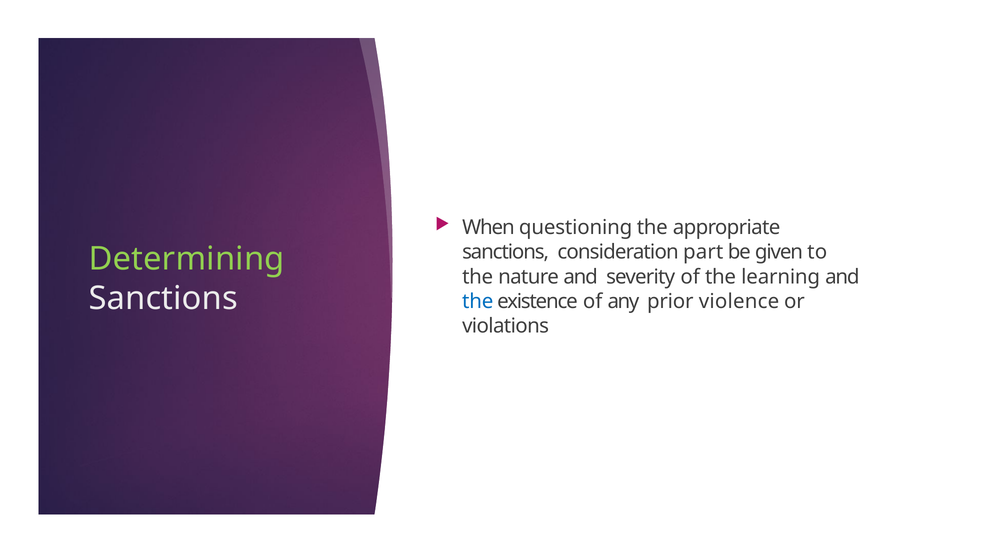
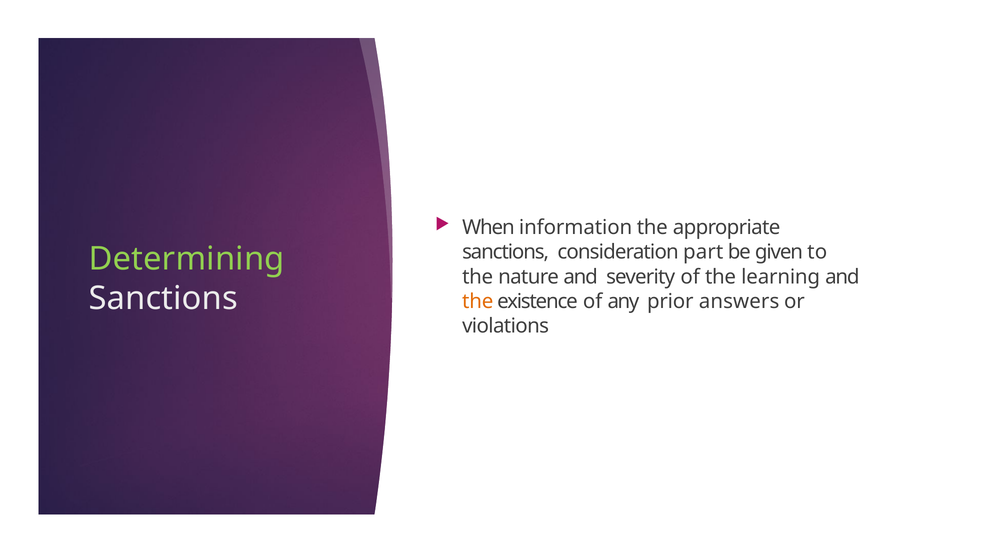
questioning: questioning -> information
the at (478, 302) colour: blue -> orange
violence: violence -> answers
